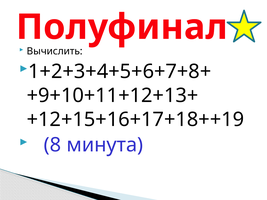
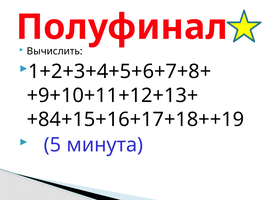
+12+15+16+17+18++19: +12+15+16+17+18++19 -> +84+15+16+17+18++19
8: 8 -> 5
